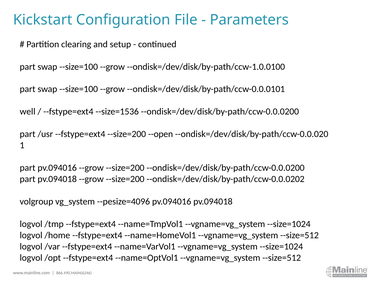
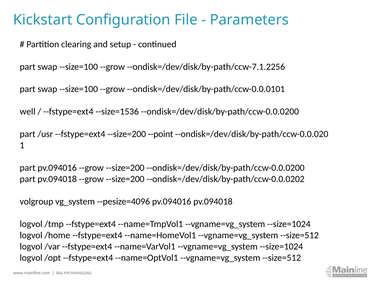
--ondisk=/dev/disk/by-path/ccw-1.0.0100: --ondisk=/dev/disk/by-path/ccw-1.0.0100 -> --ondisk=/dev/disk/by-path/ccw-7.1.2256
--open: --open -> --point
